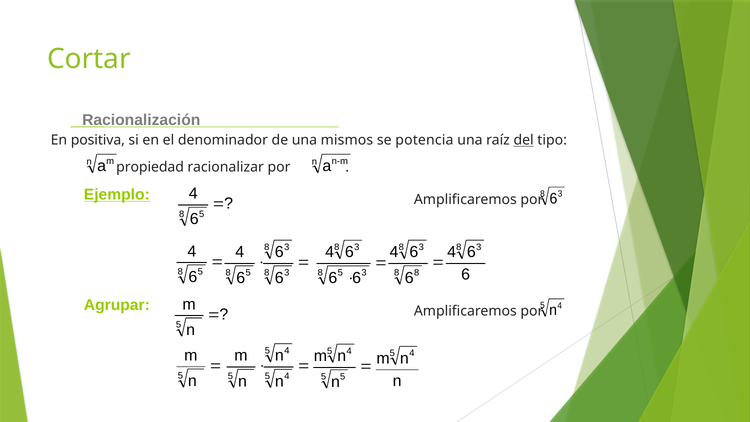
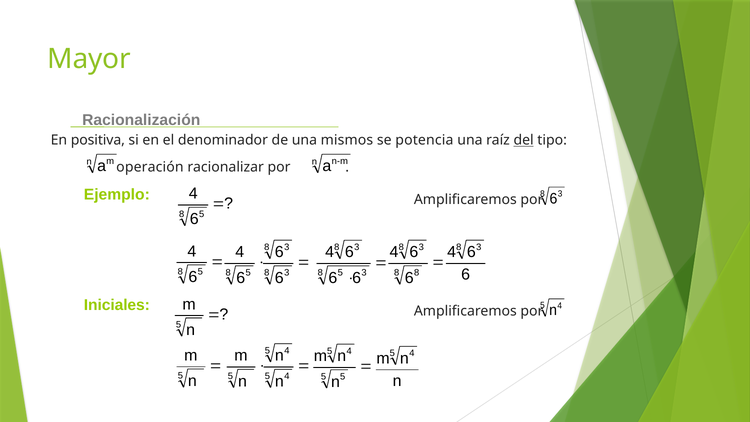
Cortar: Cortar -> Mayor
propiedad: propiedad -> operación
Ejemplo underline: present -> none
Agrupar: Agrupar -> Iniciales
